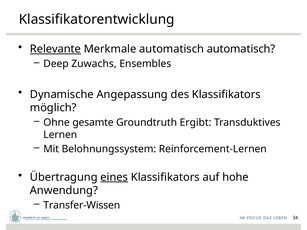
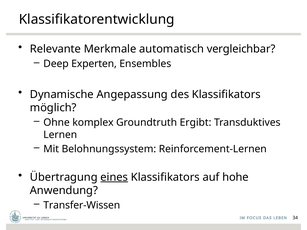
Relevante underline: present -> none
automatisch automatisch: automatisch -> vergleichbar
Zuwachs: Zuwachs -> Experten
gesamte: gesamte -> komplex
